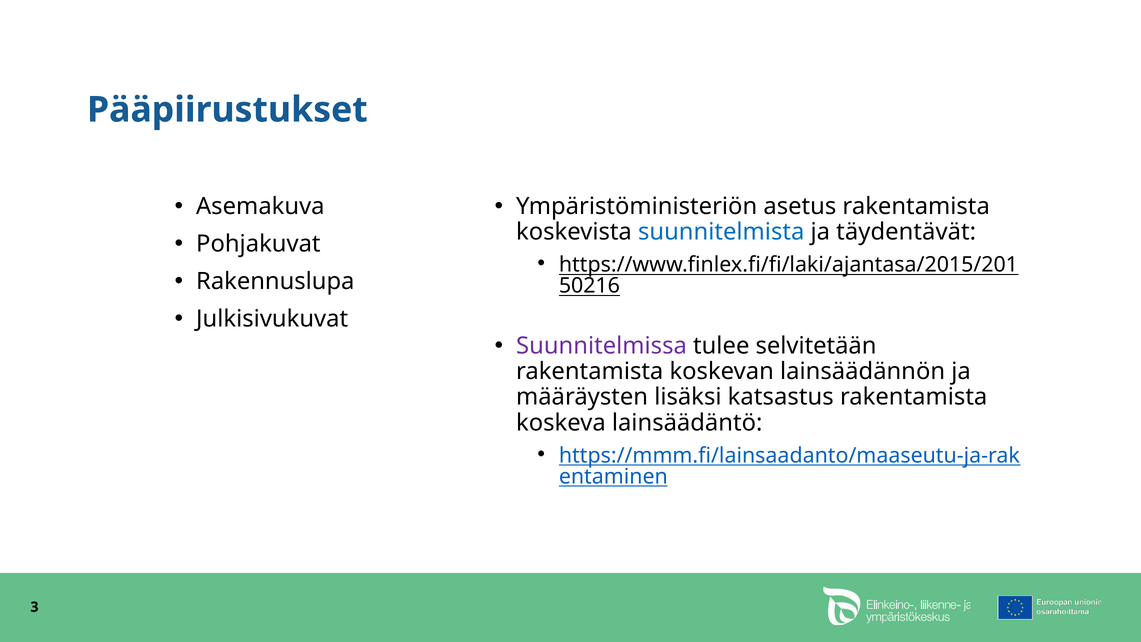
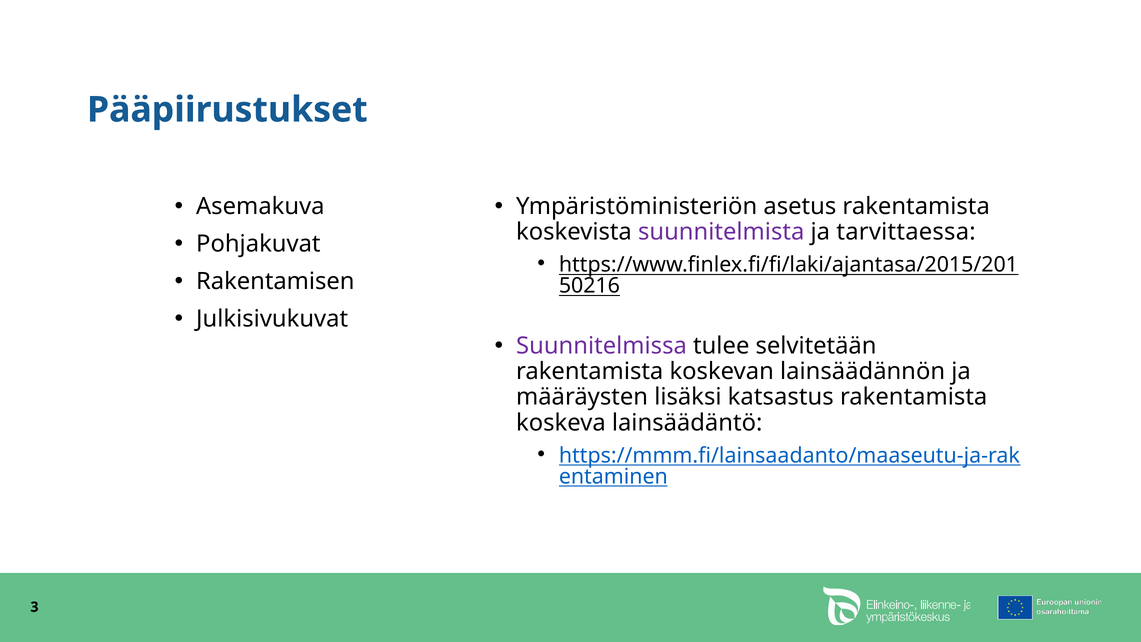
suunnitelmista colour: blue -> purple
täydentävät: täydentävät -> tarvittaessa
Rakennuslupa: Rakennuslupa -> Rakentamisen
